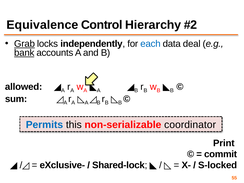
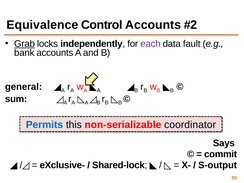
Control Hierarchy: Hierarchy -> Accounts
each colour: blue -> purple
deal: deal -> fault
bank underline: present -> none
allowed: allowed -> general
Print: Print -> Says
S-locked: S-locked -> S-output
